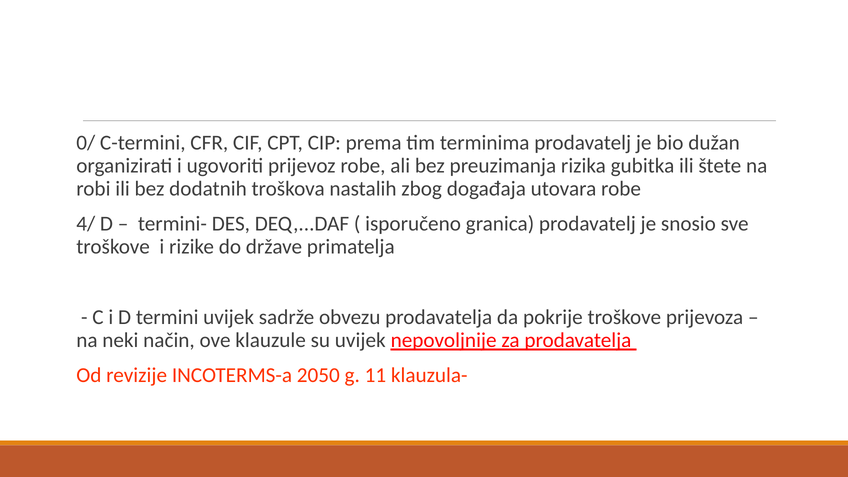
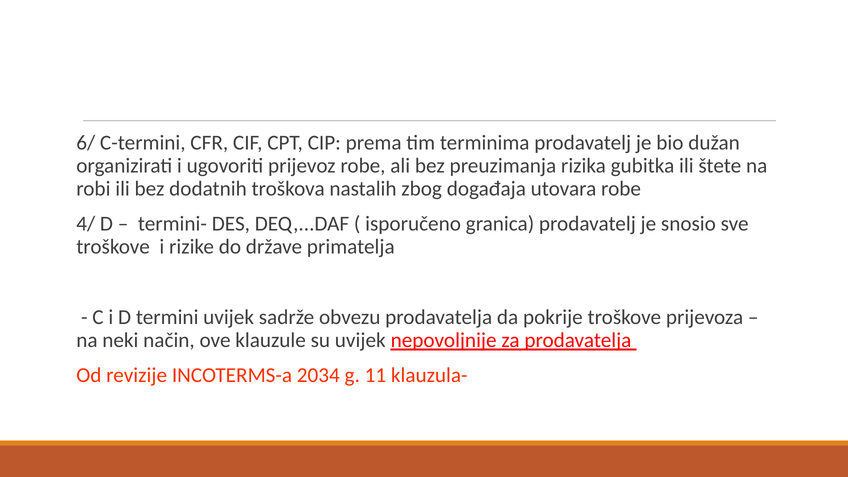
0/: 0/ -> 6/
2050: 2050 -> 2034
